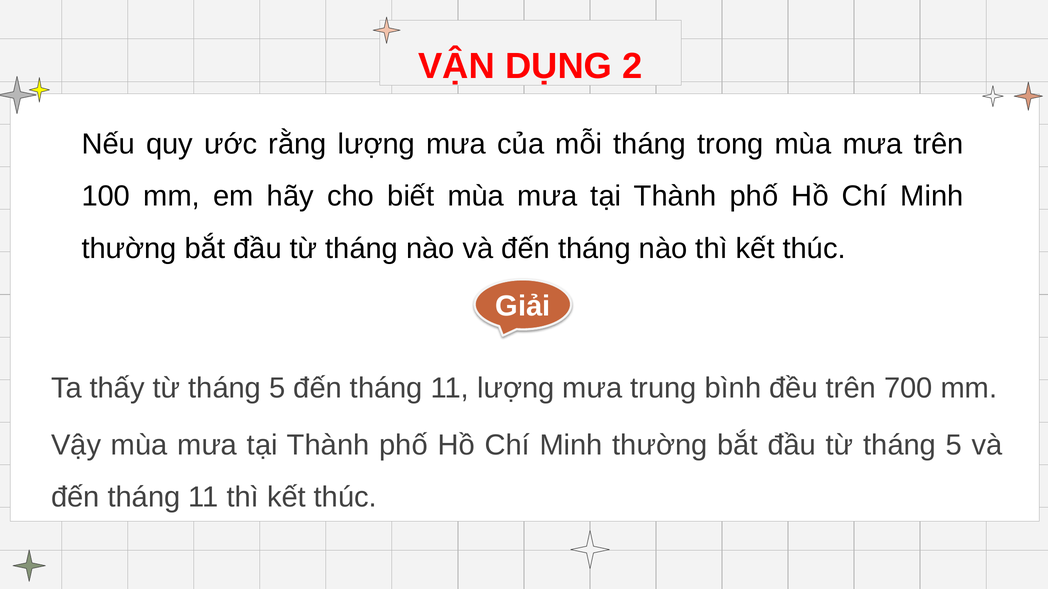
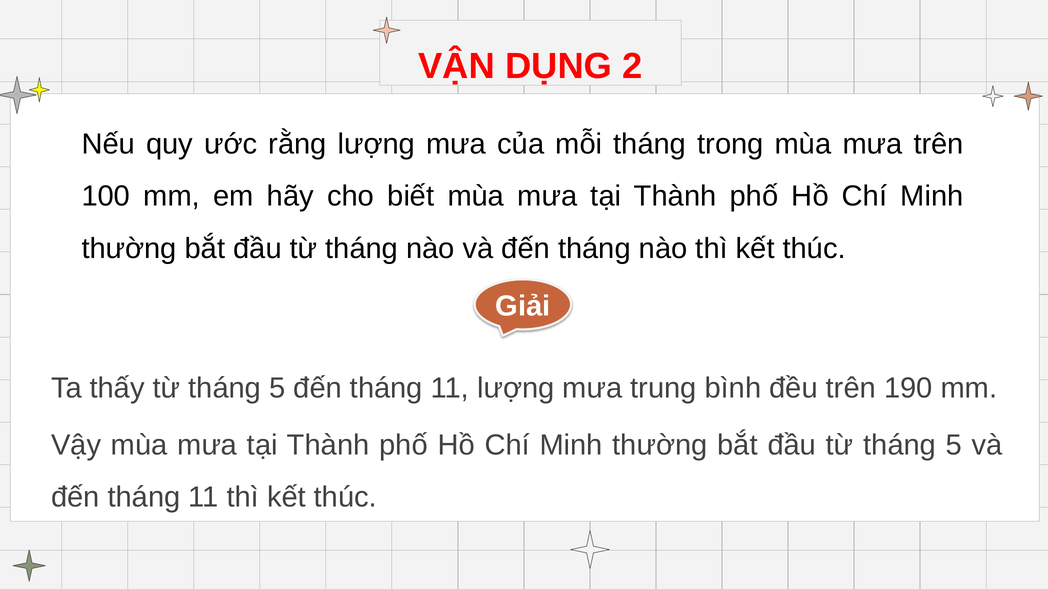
700: 700 -> 190
